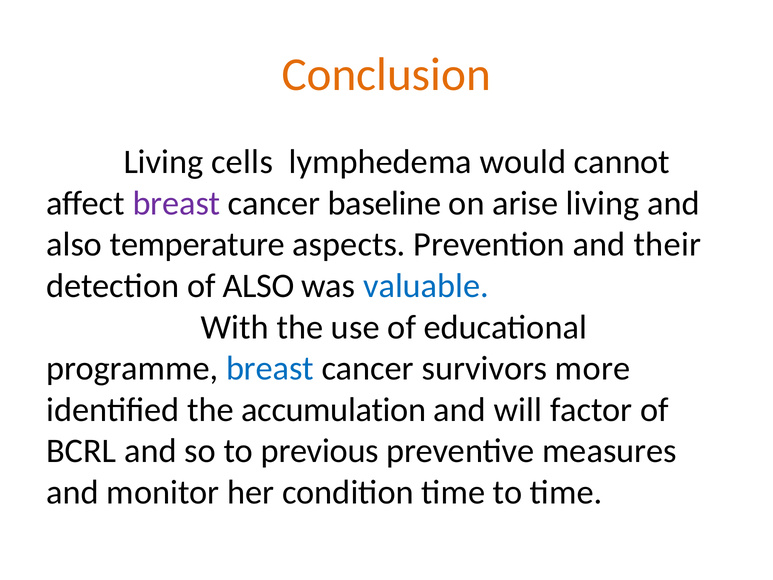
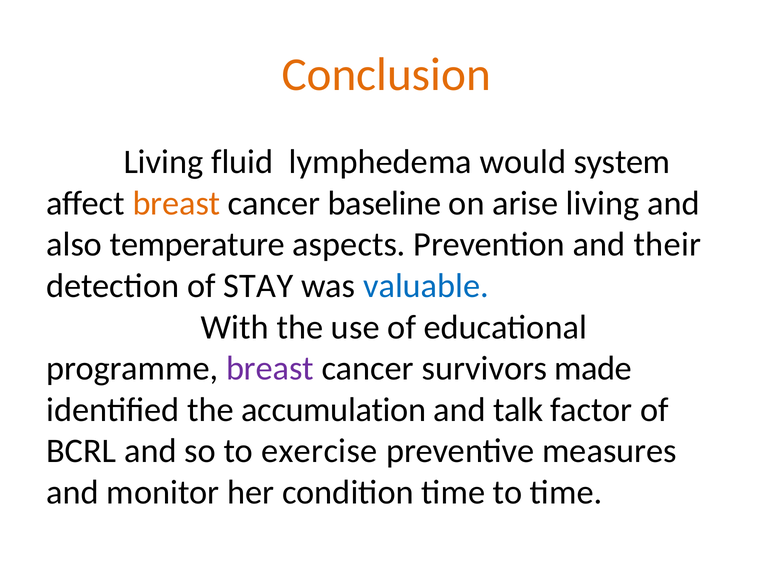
cells: cells -> fluid
cannot: cannot -> system
breast at (176, 203) colour: purple -> orange
of ALSO: ALSO -> STAY
breast at (270, 368) colour: blue -> purple
more: more -> made
will: will -> talk
previous: previous -> exercise
